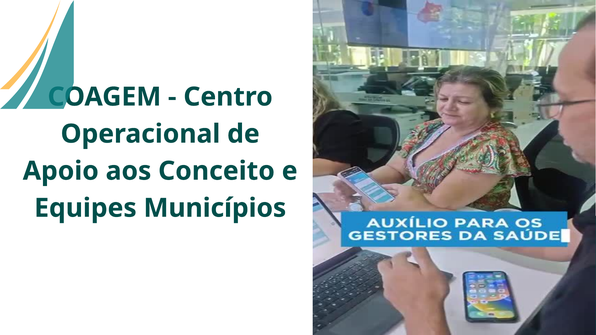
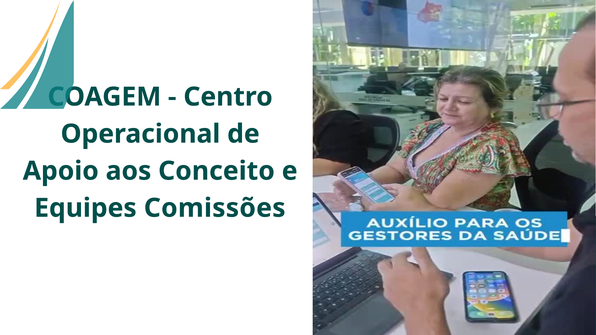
Municípios: Municípios -> Comissões
